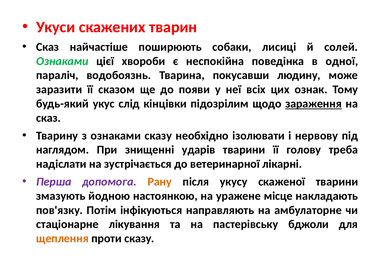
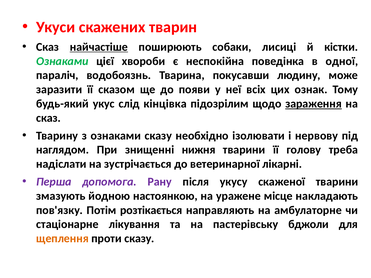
найчастіше underline: none -> present
солей: солей -> кістки
кінцівки: кінцівки -> кінцівка
ударів: ударів -> нижня
Рану colour: orange -> purple
інфікуються: інфікуються -> розтікається
